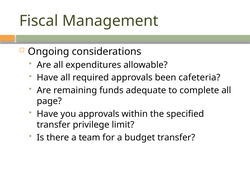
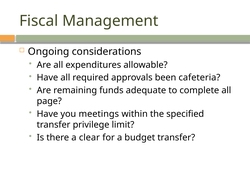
you approvals: approvals -> meetings
team: team -> clear
